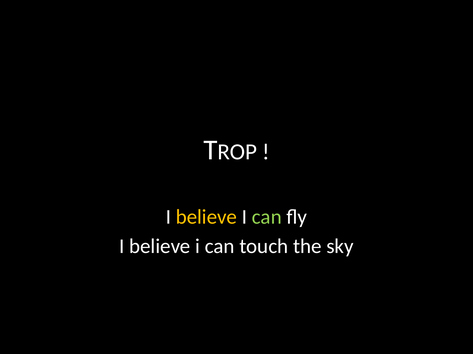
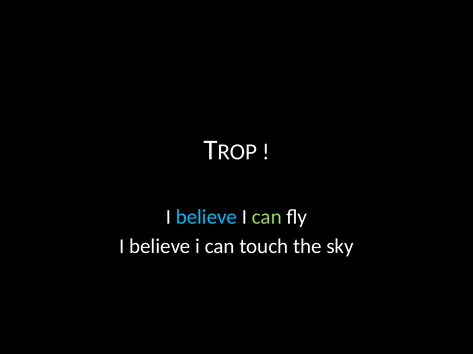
believe at (206, 217) colour: yellow -> light blue
